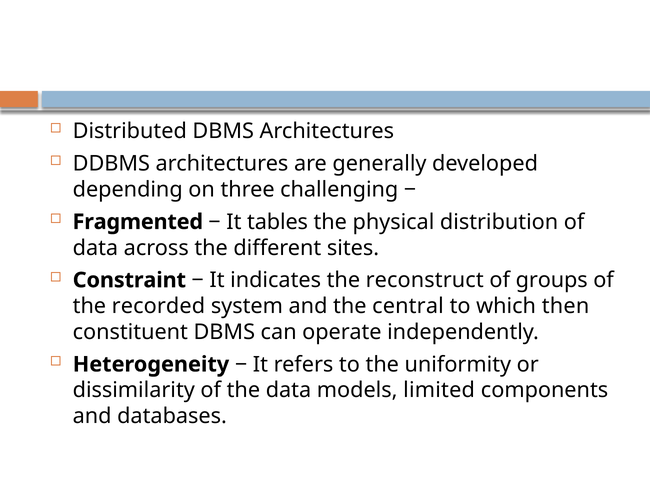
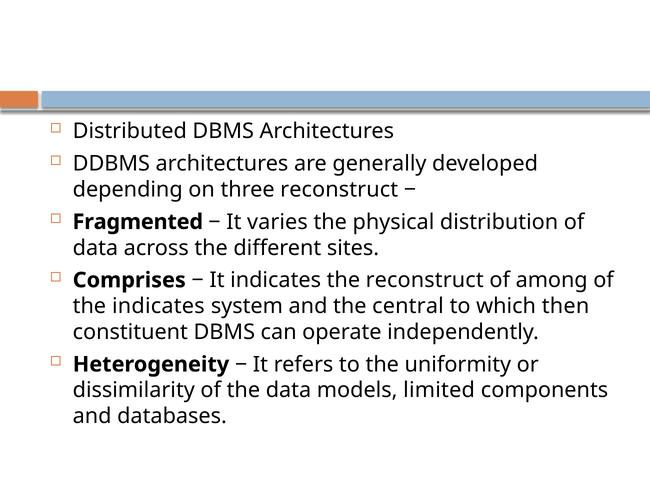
three challenging: challenging -> reconstruct
tables: tables -> varies
Constraint: Constraint -> Comprises
groups: groups -> among
the recorded: recorded -> indicates
